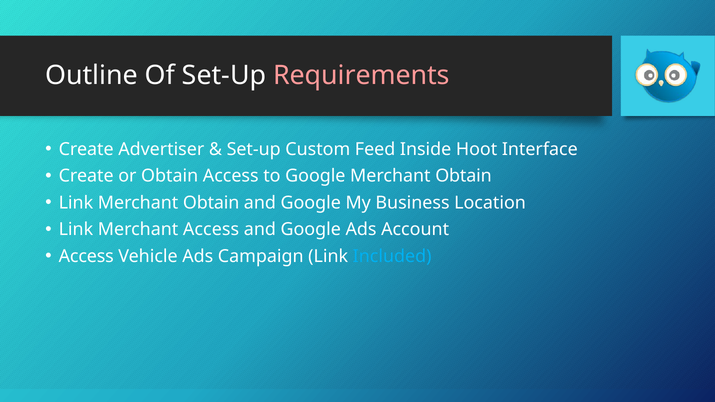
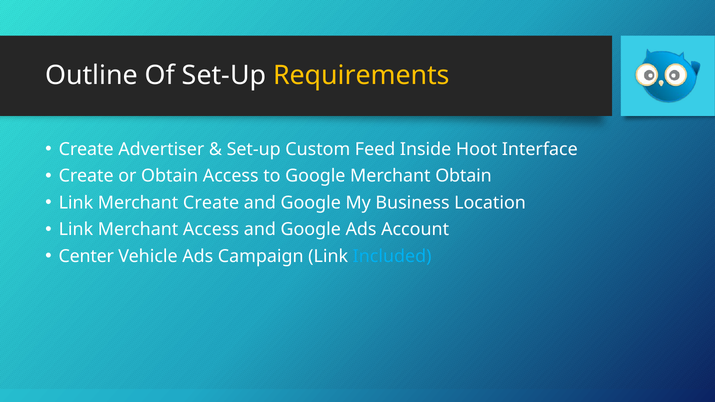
Requirements colour: pink -> yellow
Link Merchant Obtain: Obtain -> Create
Access at (86, 256): Access -> Center
